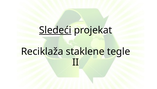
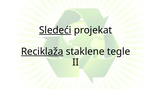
Reciklaža underline: none -> present
